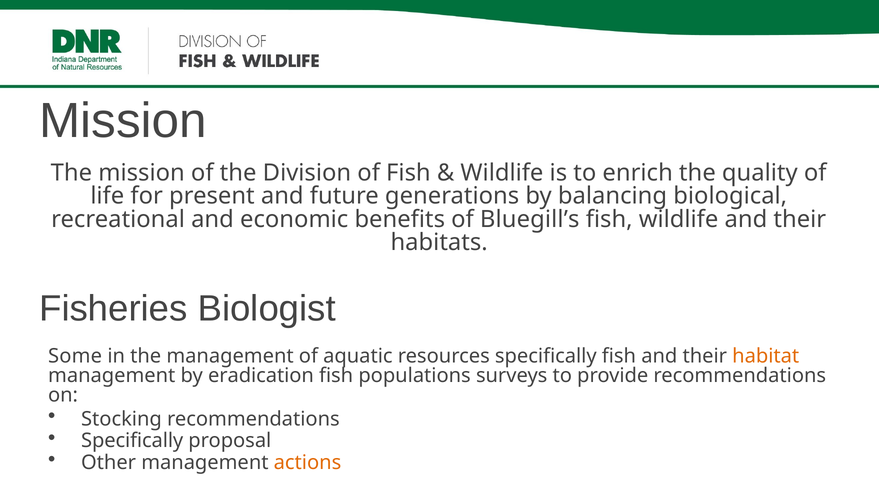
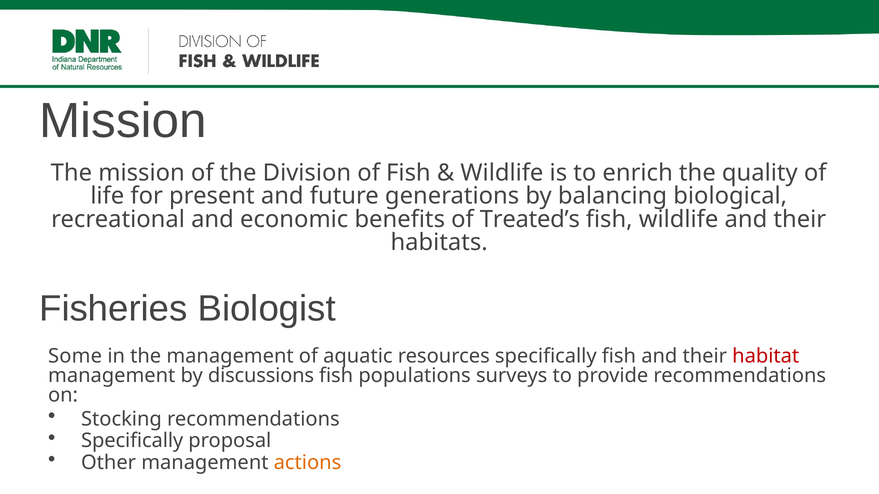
Bluegill’s: Bluegill’s -> Treated’s
habitat colour: orange -> red
eradication: eradication -> discussions
